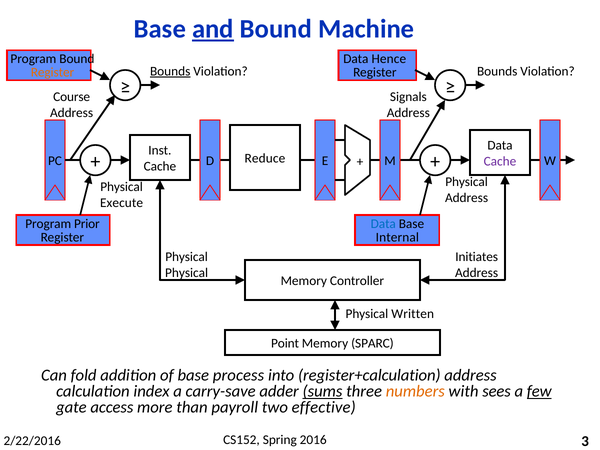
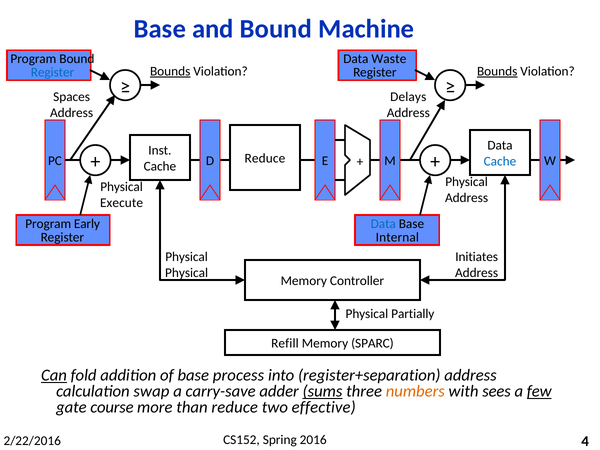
and underline: present -> none
Hence: Hence -> Waste
Bounds at (497, 71) underline: none -> present
Register at (53, 72) colour: orange -> blue
Course: Course -> Spaces
Signals: Signals -> Delays
Cache at (500, 161) colour: purple -> blue
Prior: Prior -> Early
Written: Written -> Partially
Point: Point -> Refill
Can underline: none -> present
register+calculation: register+calculation -> register+separation
index: index -> swap
access: access -> course
than payroll: payroll -> reduce
3: 3 -> 4
